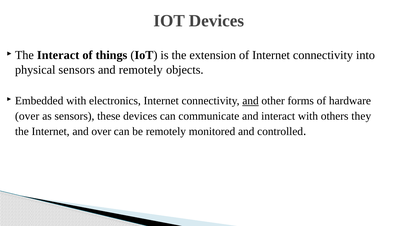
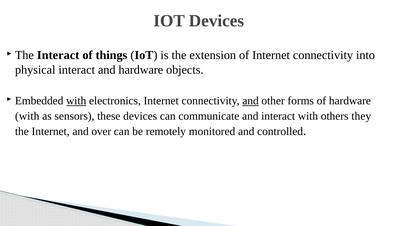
physical sensors: sensors -> interact
and remotely: remotely -> hardware
with at (76, 101) underline: none -> present
over at (27, 116): over -> with
